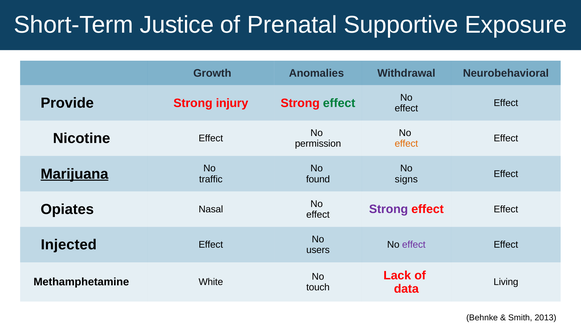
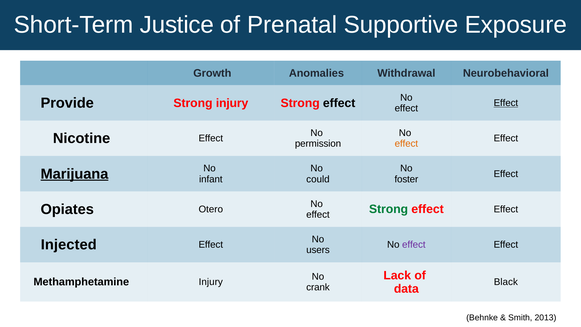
effect at (339, 103) colour: green -> black
Effect at (506, 103) underline: none -> present
traffic: traffic -> infant
found: found -> could
signs: signs -> foster
Nasal: Nasal -> Otero
Strong at (389, 209) colour: purple -> green
Methamphetamine White: White -> Injury
Living: Living -> Black
touch: touch -> crank
